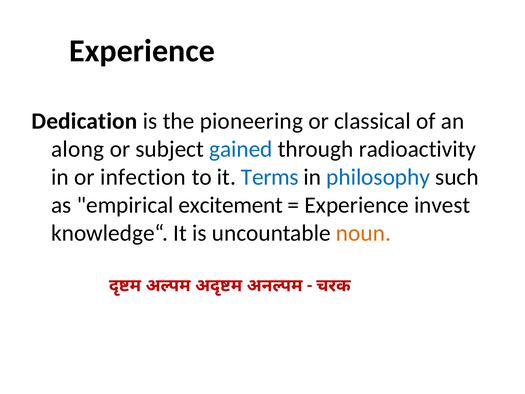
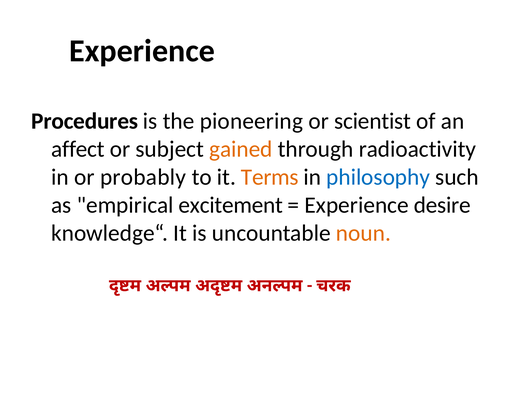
Dedication: Dedication -> Procedures
classical: classical -> scientist
along: along -> affect
gained colour: blue -> orange
infection: infection -> probably
Terms colour: blue -> orange
invest: invest -> desire
